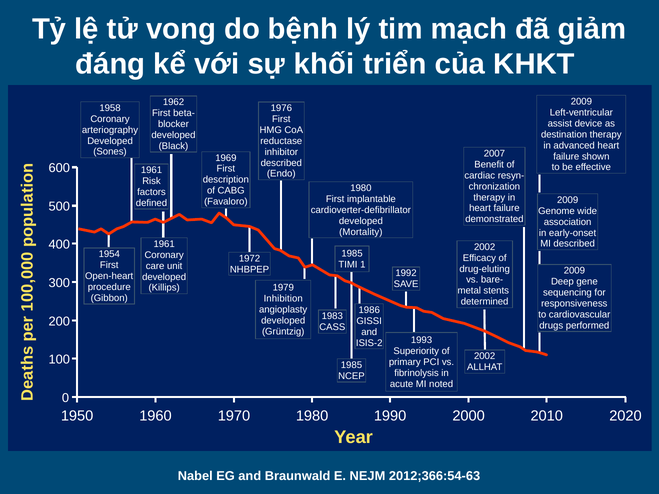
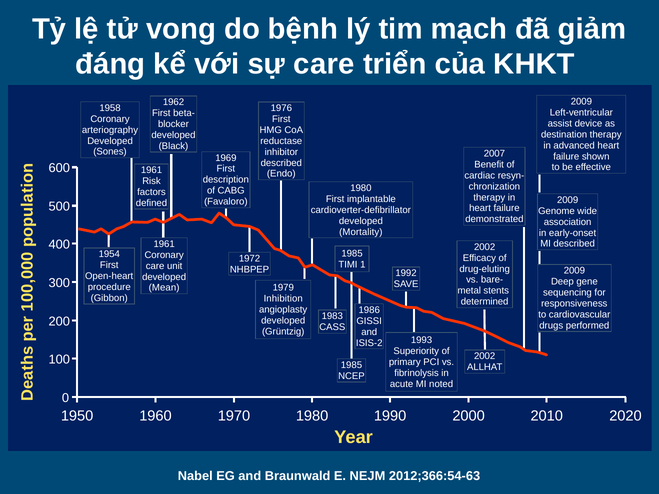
sự khối: khối -> care
Killips: Killips -> Mean
